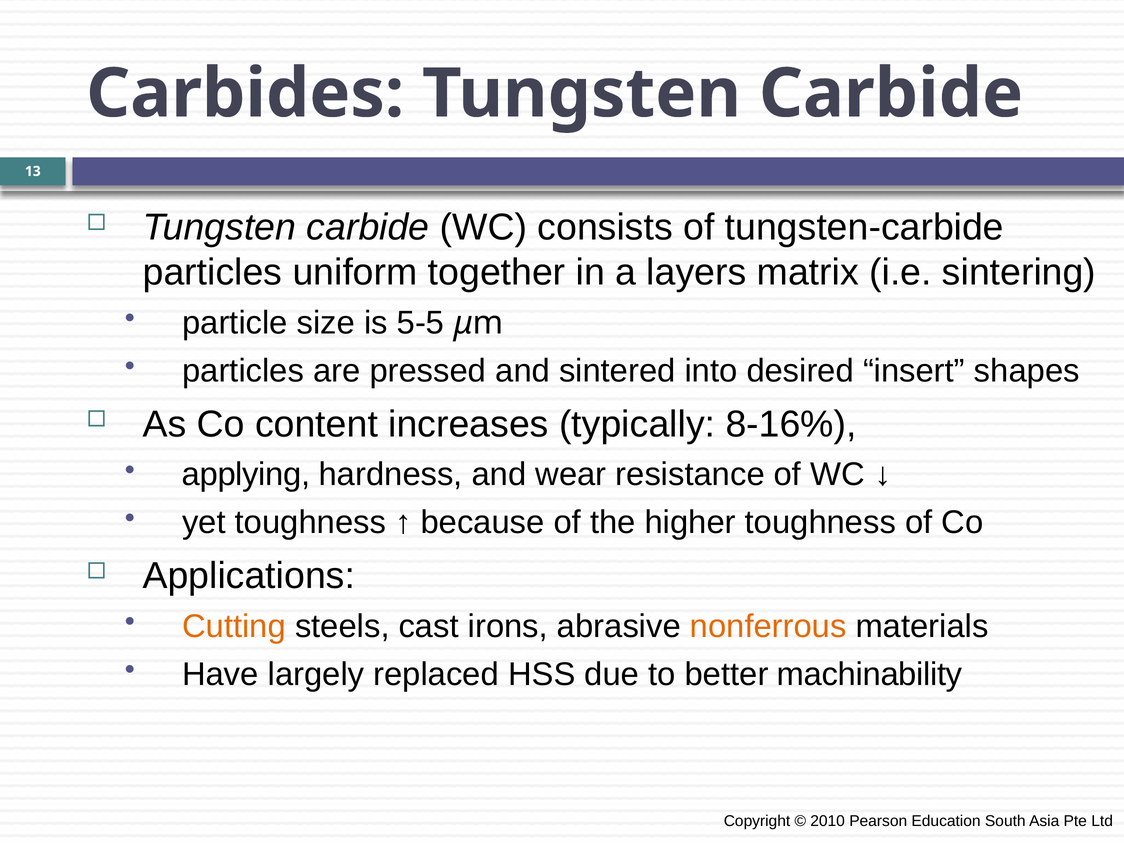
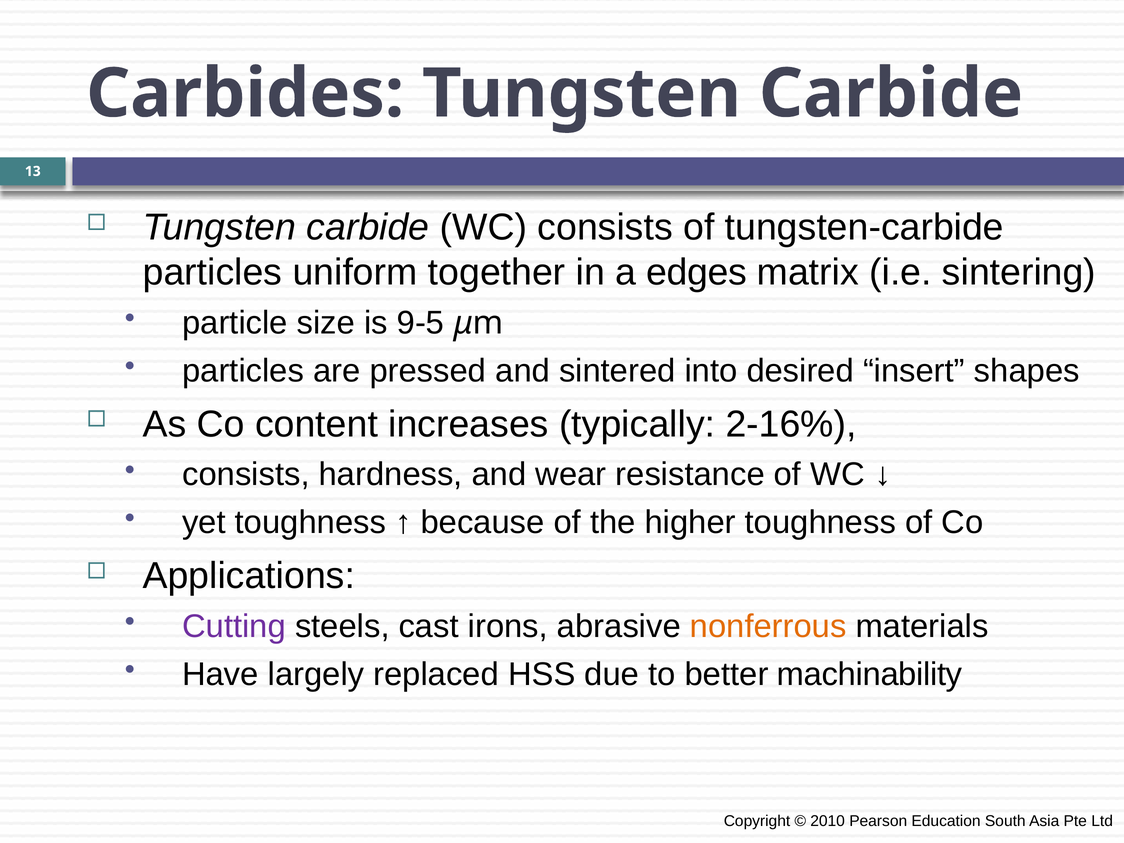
layers: layers -> edges
5-5: 5-5 -> 9-5
8-16%: 8-16% -> 2-16%
applying at (246, 475): applying -> consists
Cutting colour: orange -> purple
